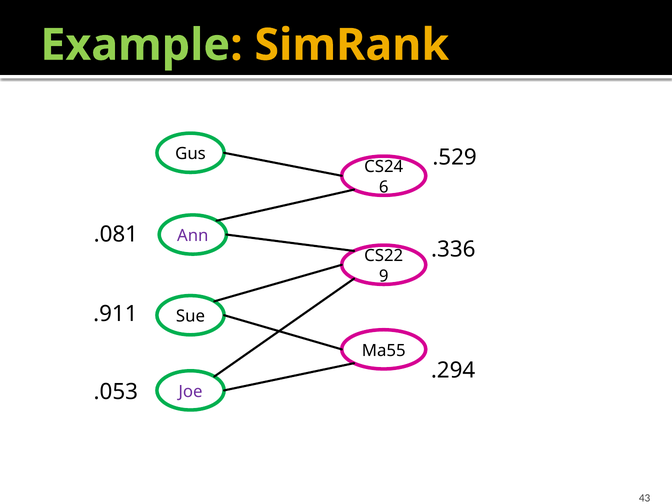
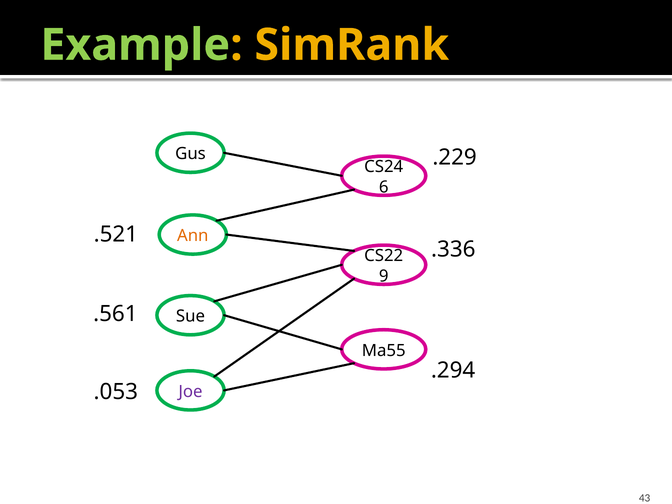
.529: .529 -> .229
.081: .081 -> .521
Ann colour: purple -> orange
.911: .911 -> .561
